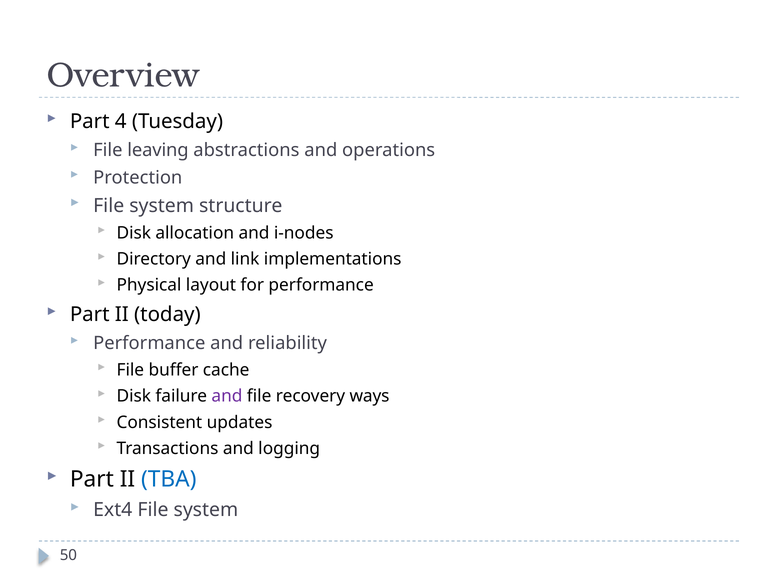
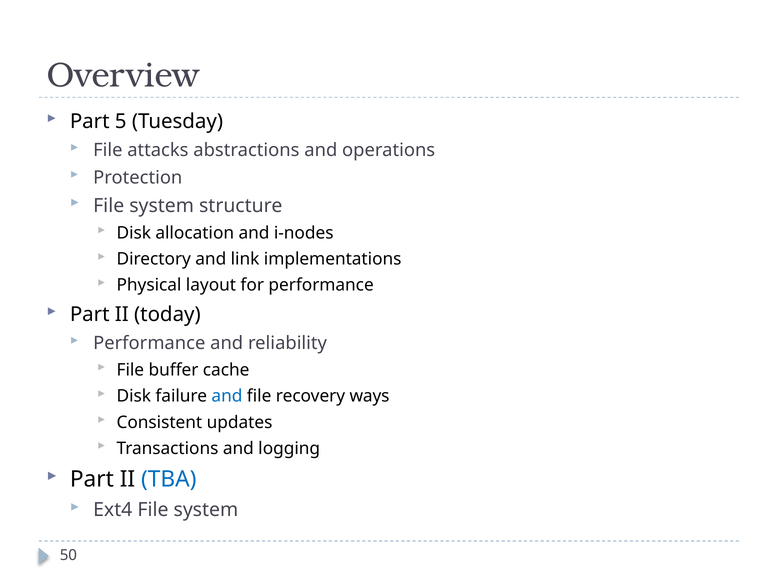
4: 4 -> 5
leaving: leaving -> attacks
and at (227, 396) colour: purple -> blue
